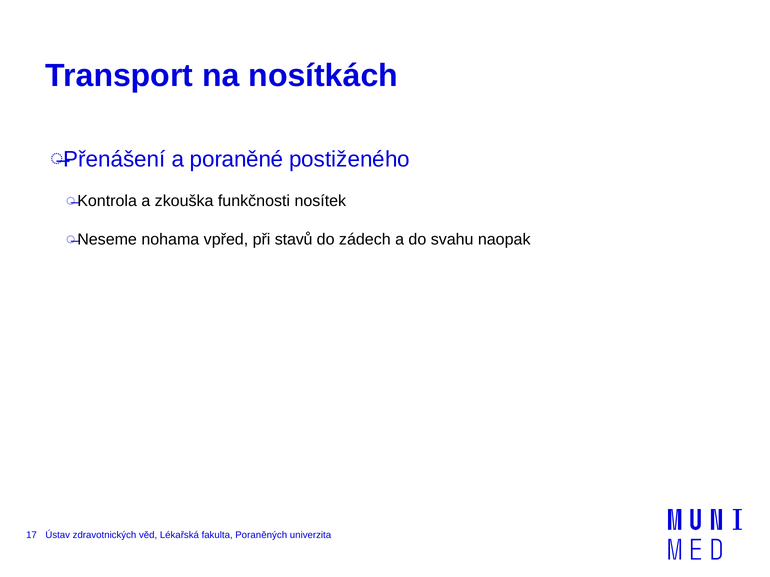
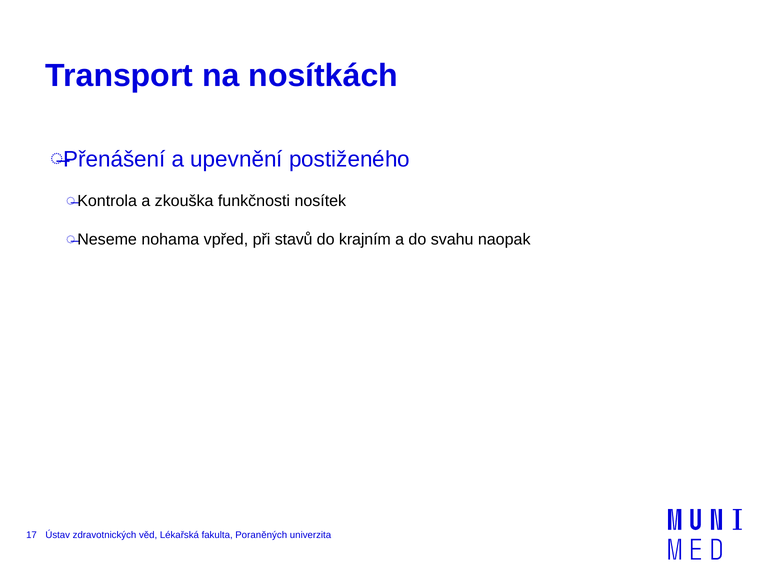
poraněné: poraněné -> upevnění
zádech: zádech -> krajním
